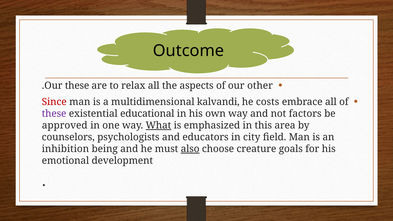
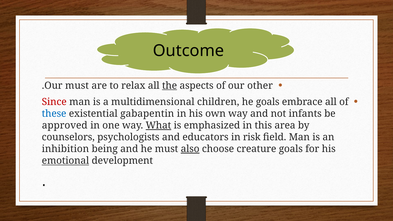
Our these: these -> must
the underline: none -> present
kalvandi: kalvandi -> children
he costs: costs -> goals
these at (54, 114) colour: purple -> blue
educational: educational -> gabapentin
factors: factors -> infants
city: city -> risk
emotional underline: none -> present
